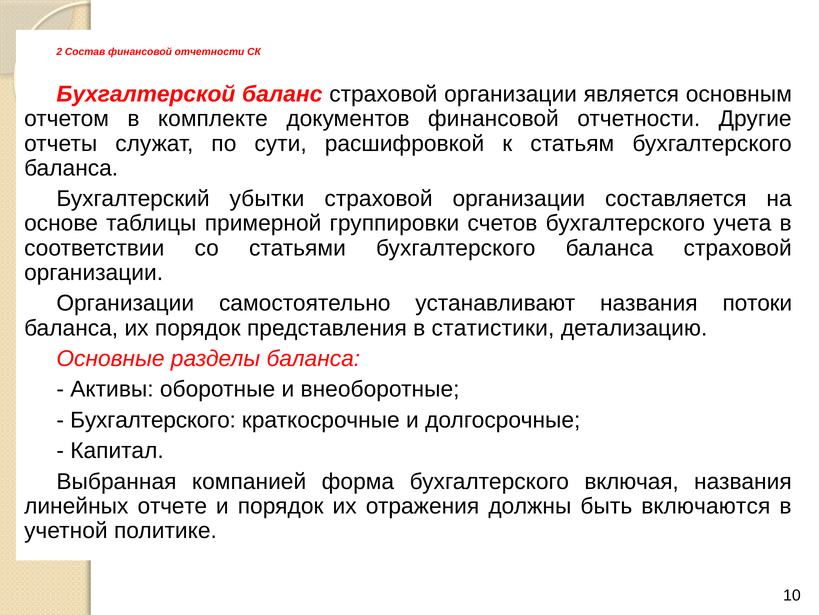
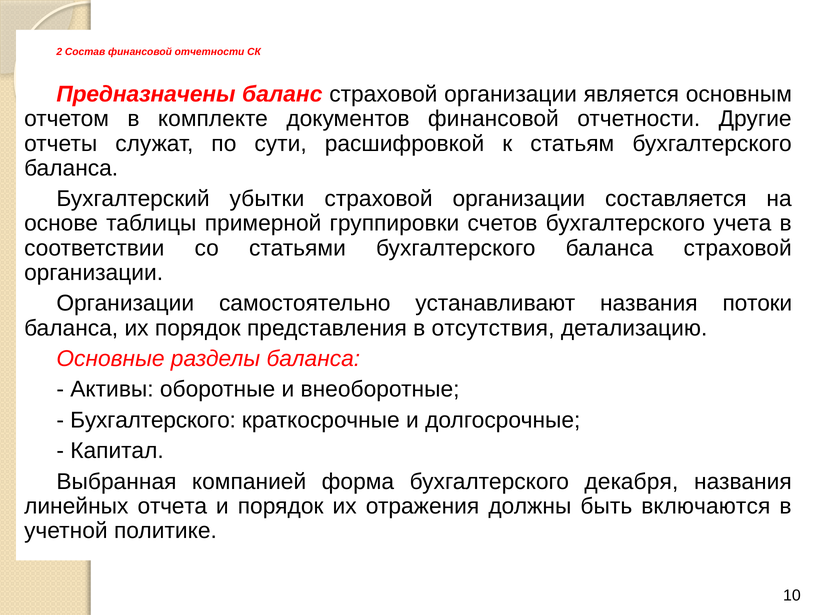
Бухгалтерской: Бухгалтерской -> Предназначены
статистики: статистики -> отсутствия
включая: включая -> декабря
отчете: отчете -> отчета
